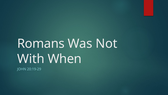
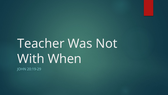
Romans: Romans -> Teacher
